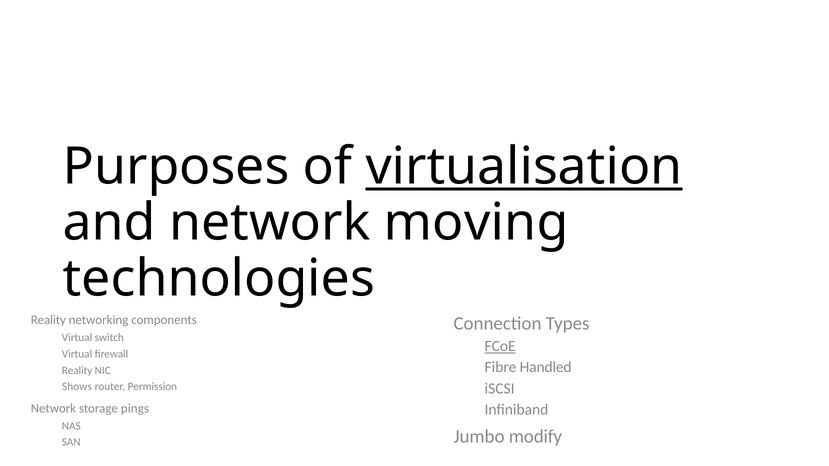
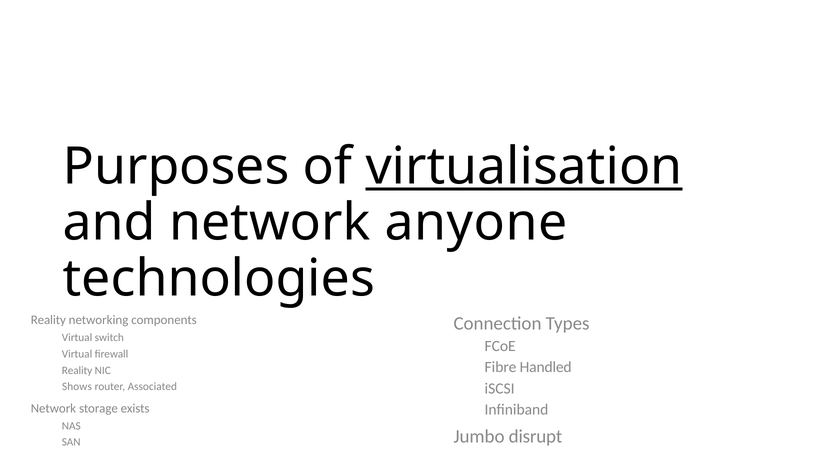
moving: moving -> anyone
FCoE underline: present -> none
Permission: Permission -> Associated
pings: pings -> exists
modify: modify -> disrupt
